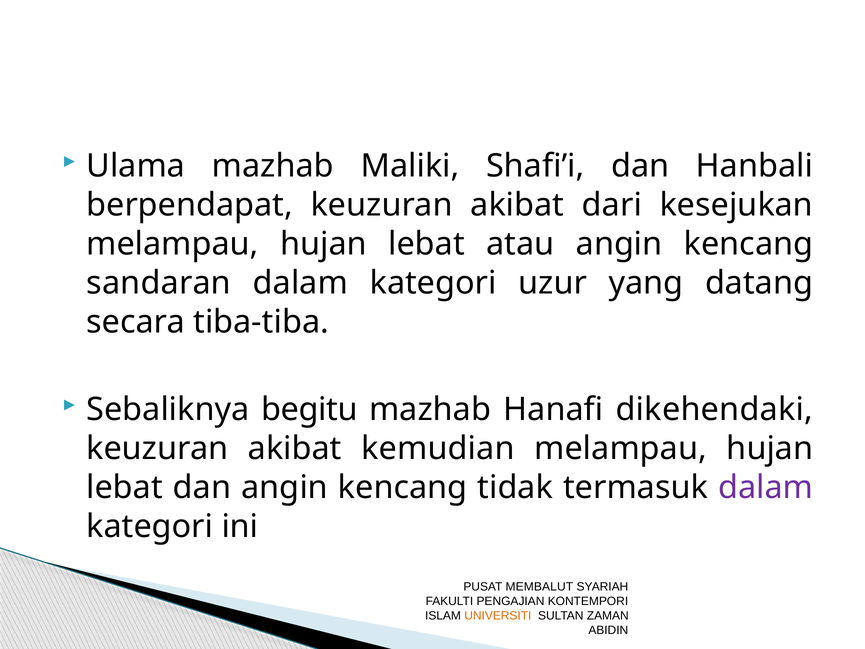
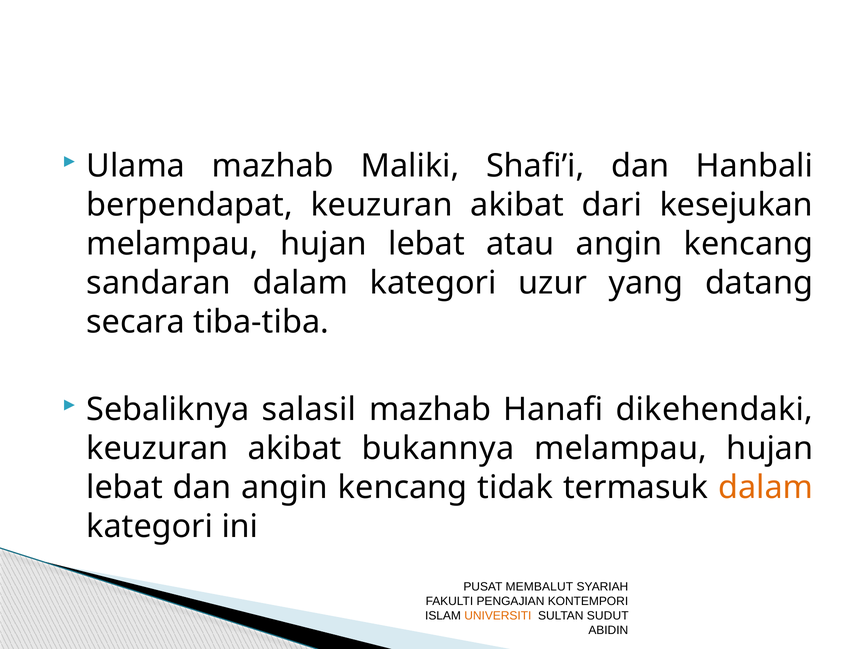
begitu: begitu -> salasil
kemudian: kemudian -> bukannya
dalam at (766, 487) colour: purple -> orange
ZAMAN: ZAMAN -> SUDUT
